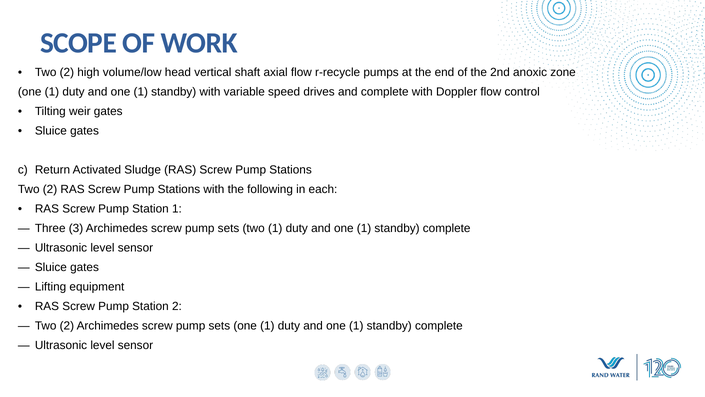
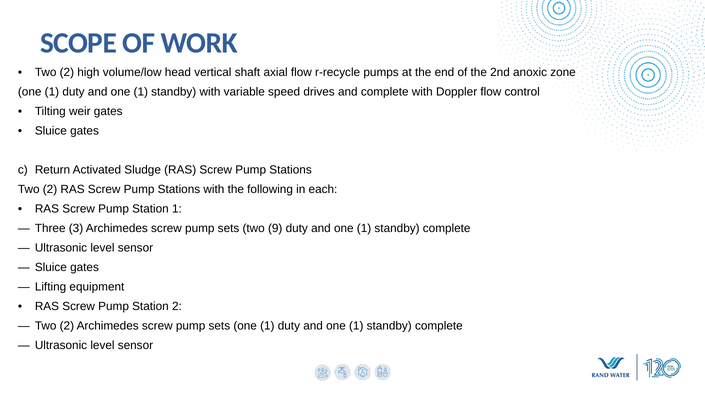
two 1: 1 -> 9
